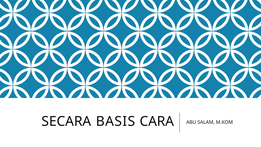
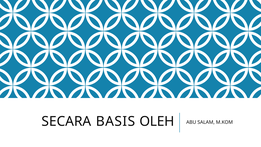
CARA: CARA -> OLEH
